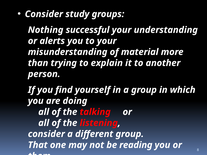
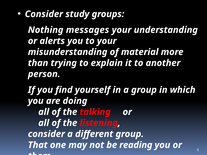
successful: successful -> messages
